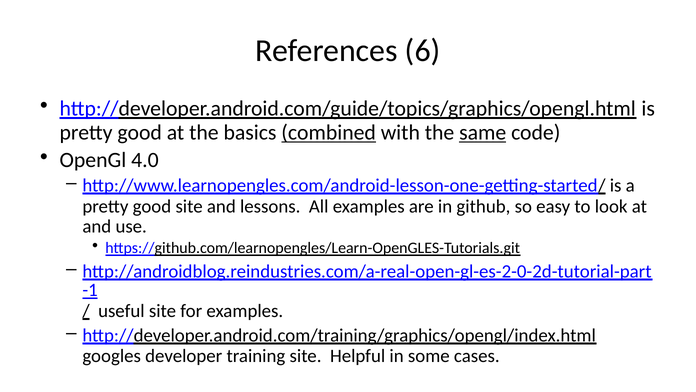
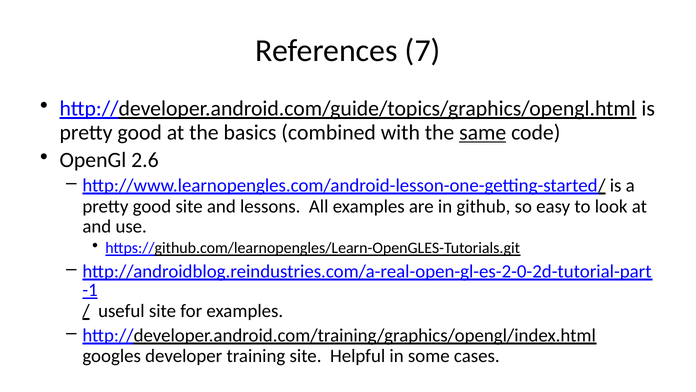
6: 6 -> 7
combined underline: present -> none
4.0: 4.0 -> 2.6
